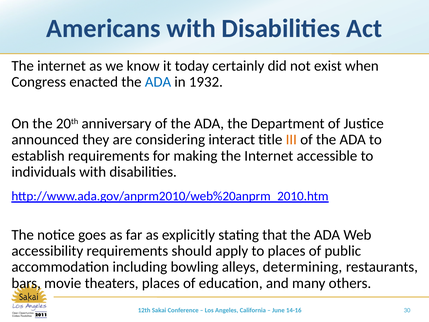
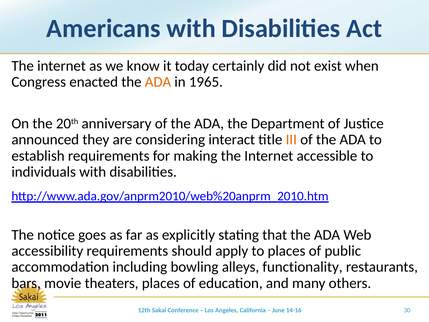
ADA at (158, 82) colour: blue -> orange
1932: 1932 -> 1965
determining: determining -> functionality
